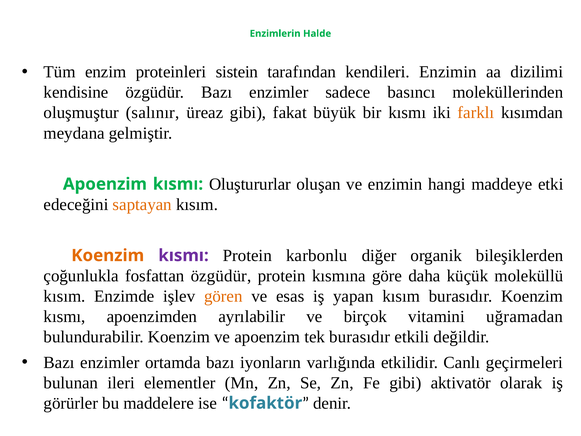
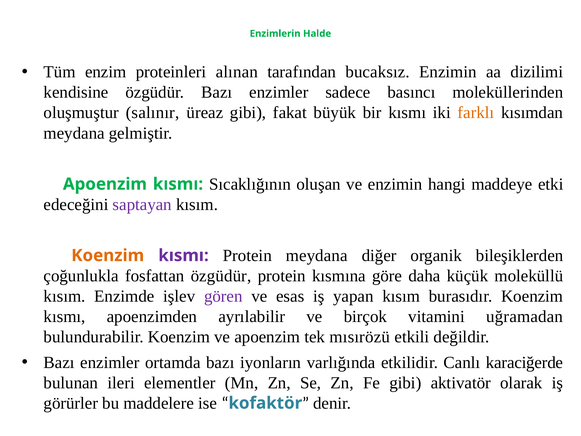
sistein: sistein -> alınan
kendileri: kendileri -> bucaksız
Oluştururlar: Oluştururlar -> Sıcaklığının
saptayan colour: orange -> purple
Protein karbonlu: karbonlu -> meydana
gören colour: orange -> purple
tek burasıdır: burasıdır -> mısırözü
geçirmeleri: geçirmeleri -> karaciğerde
